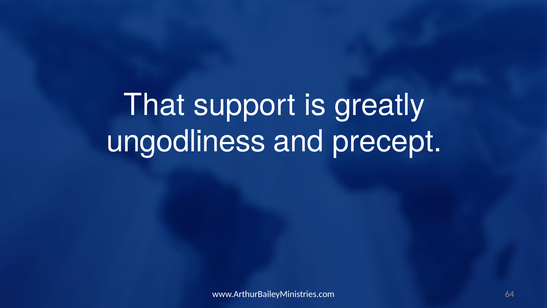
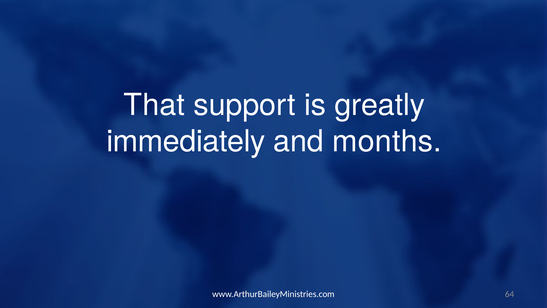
ungodliness: ungodliness -> immediately
precept: precept -> months
